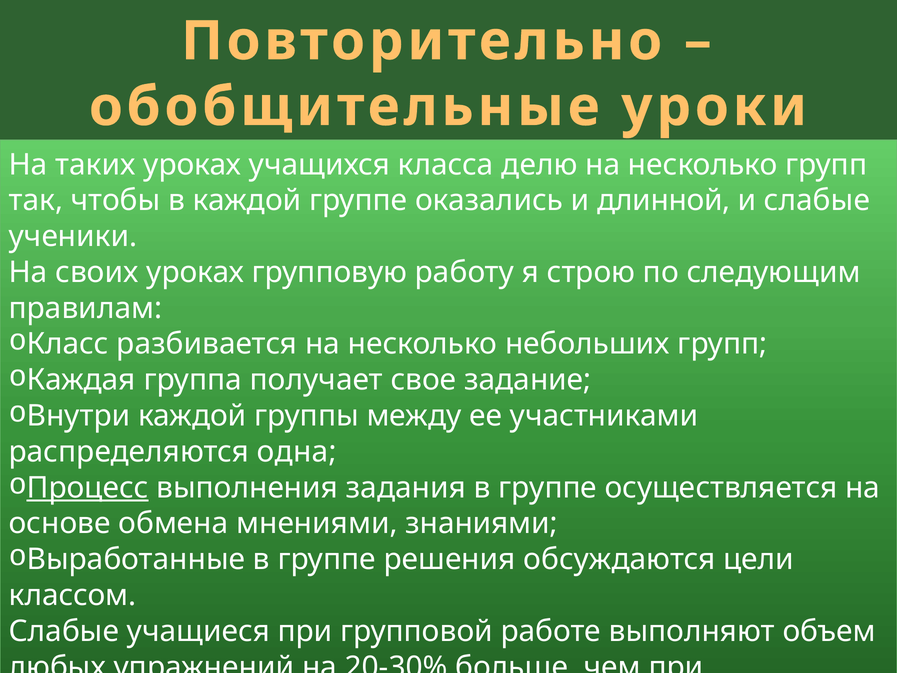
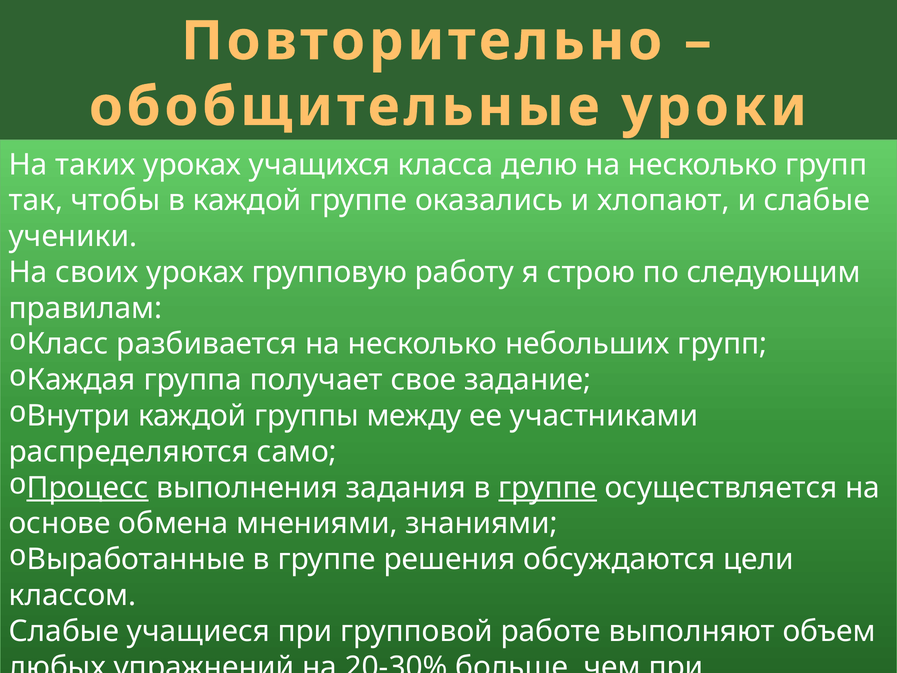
длинной: длинной -> хлопают
одна: одна -> само
группе at (548, 488) underline: none -> present
